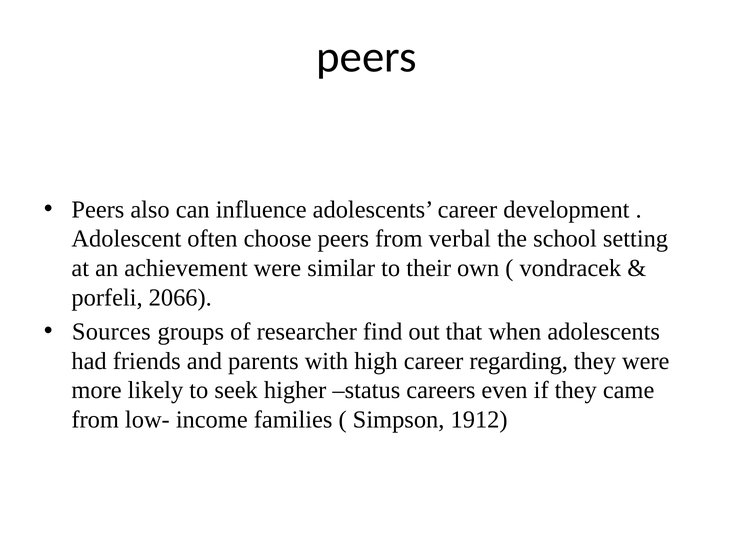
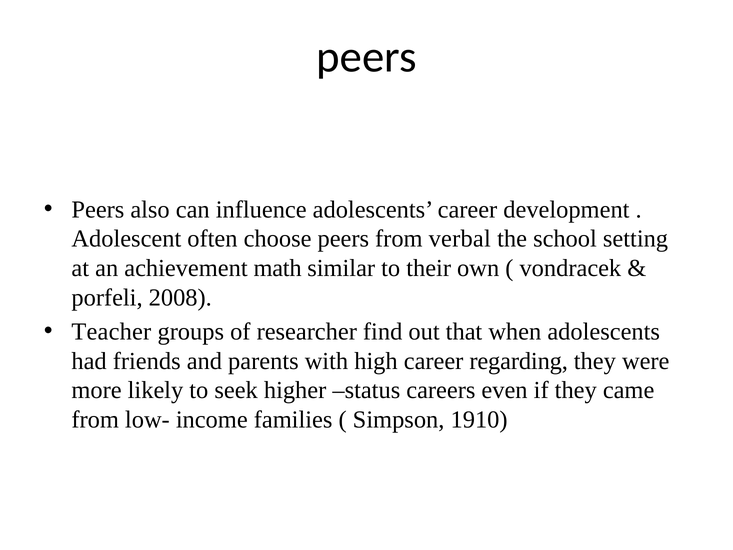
achievement were: were -> math
2066: 2066 -> 2008
Sources: Sources -> Teacher
1912: 1912 -> 1910
